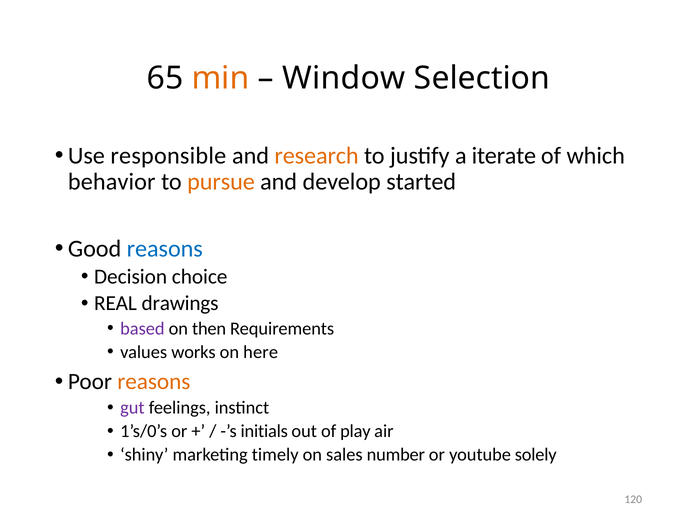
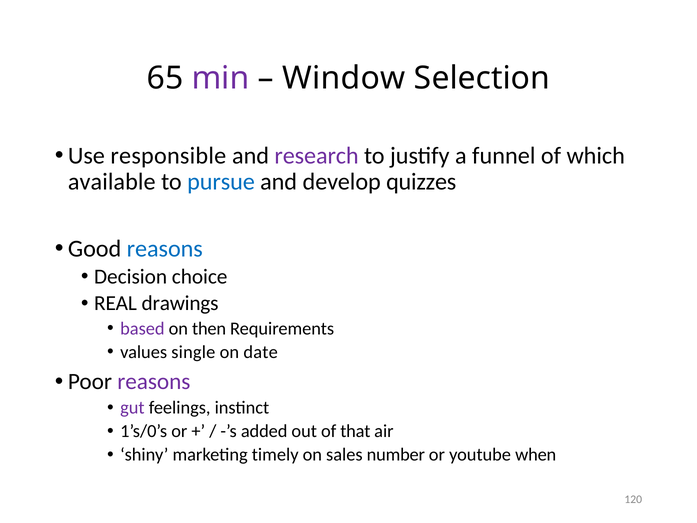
min colour: orange -> purple
research colour: orange -> purple
iterate: iterate -> funnel
behavior: behavior -> available
pursue colour: orange -> blue
started: started -> quizzes
works: works -> single
here: here -> date
reasons at (154, 382) colour: orange -> purple
initials: initials -> added
play: play -> that
solely: solely -> when
